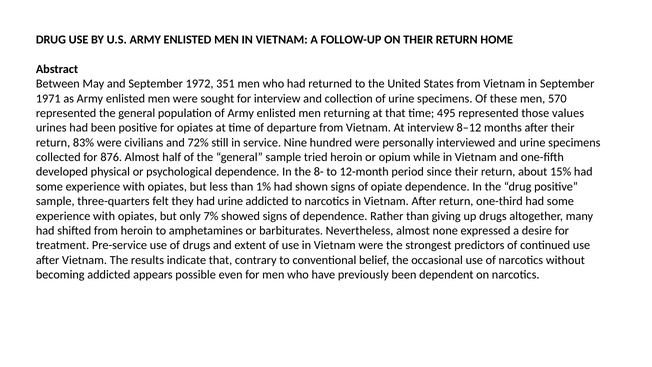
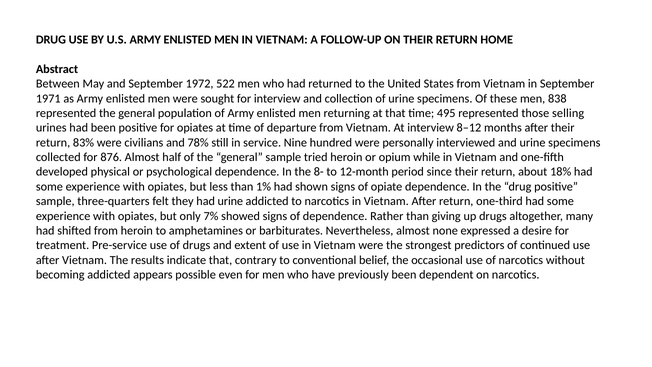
351: 351 -> 522
570: 570 -> 838
values: values -> selling
72%: 72% -> 78%
15%: 15% -> 18%
